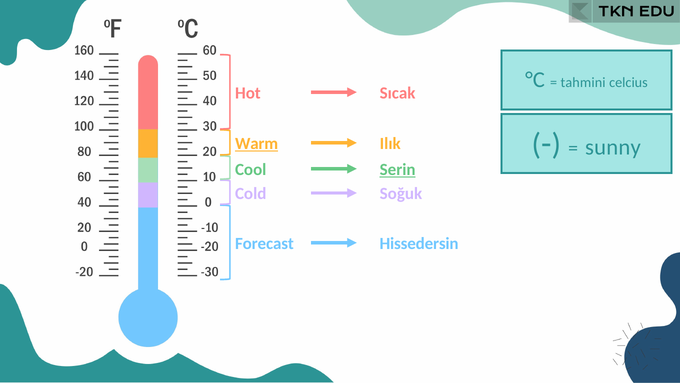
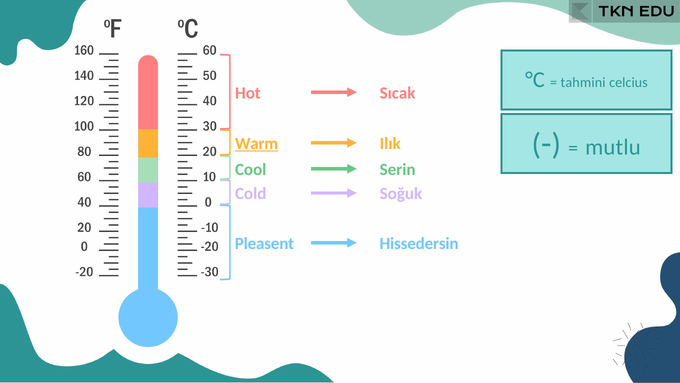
sunny: sunny -> mutlu
Serin underline: present -> none
Forecast: Forecast -> Pleasent
